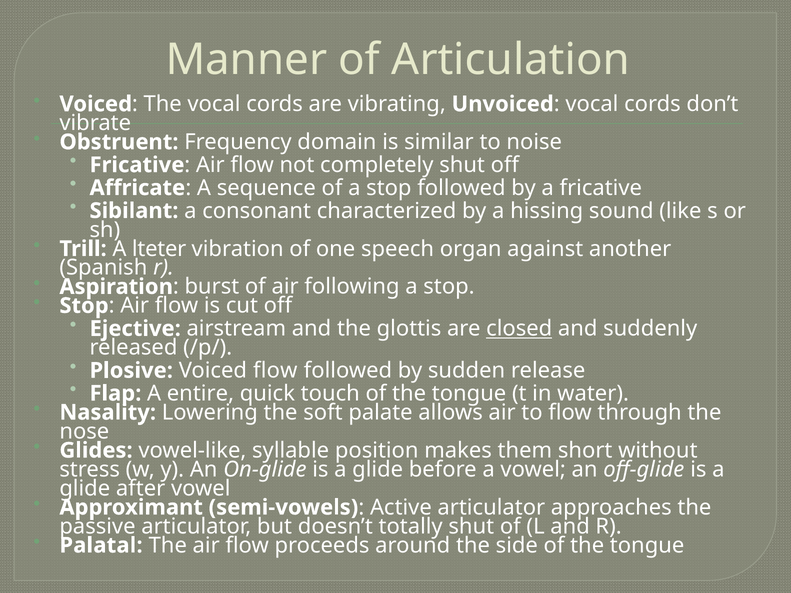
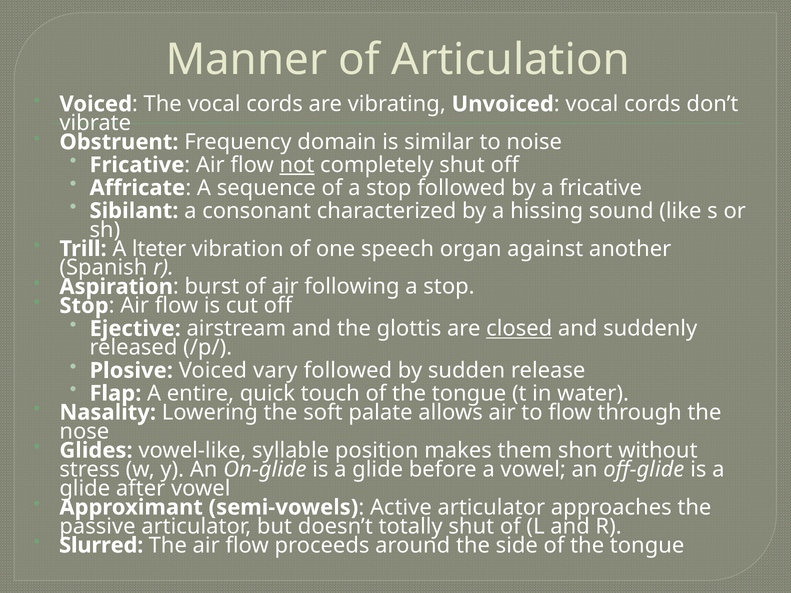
not underline: none -> present
Voiced flow: flow -> vary
Palatal: Palatal -> Slurred
